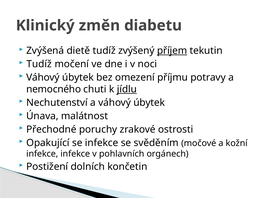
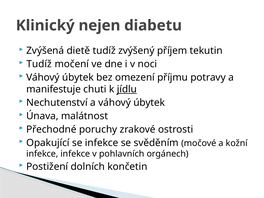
změn: změn -> nejen
příjem underline: present -> none
nemocného: nemocného -> manifestuje
